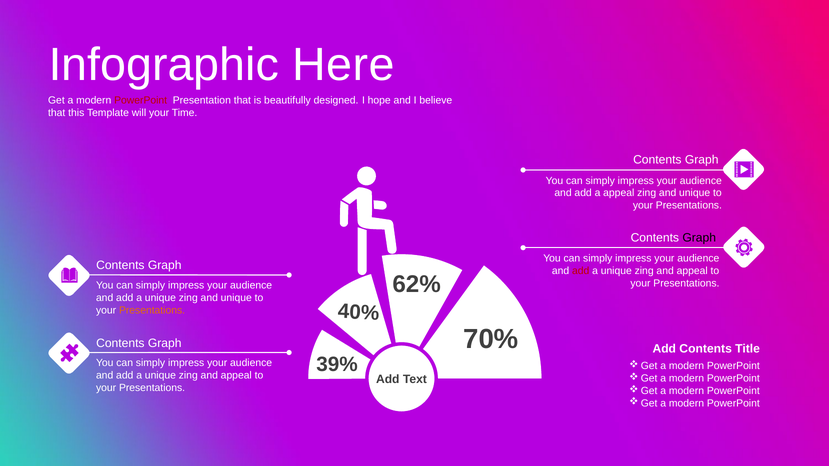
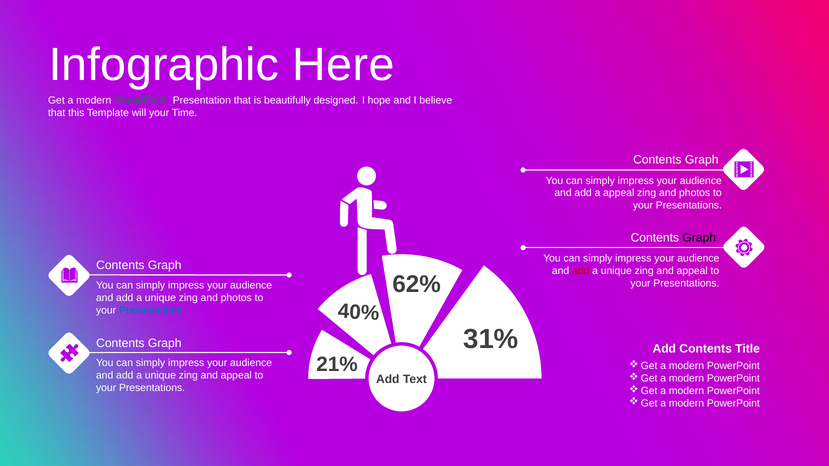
PowerPoint at (141, 100) colour: red -> green
unique at (695, 193): unique -> photos
unique zing and unique: unique -> photos
Presentations at (152, 310) colour: orange -> blue
70%: 70% -> 31%
39%: 39% -> 21%
